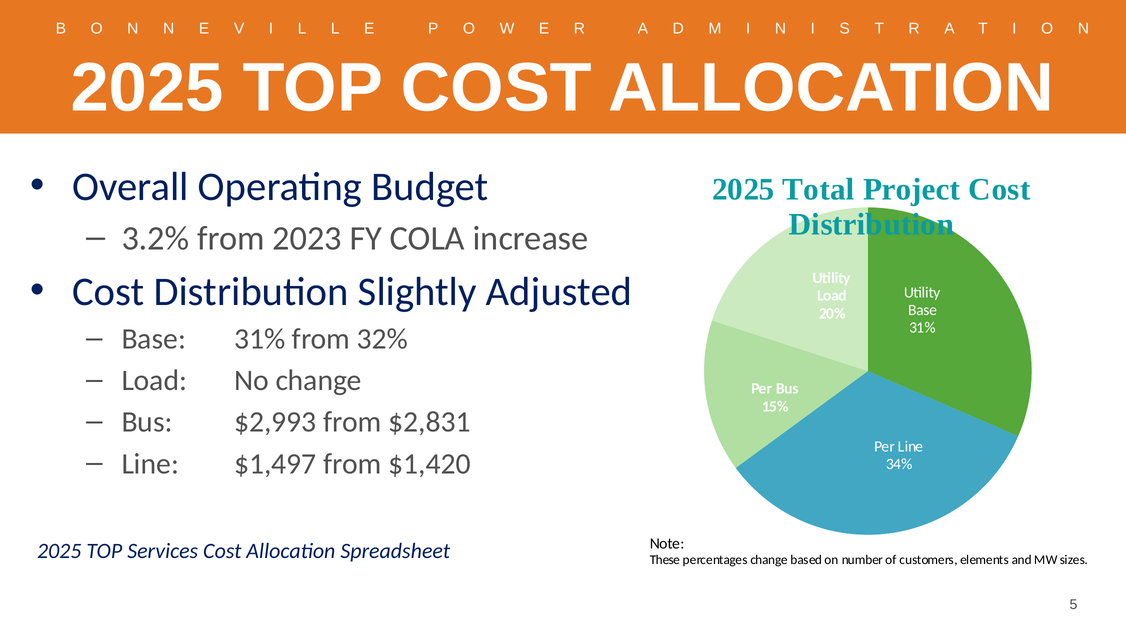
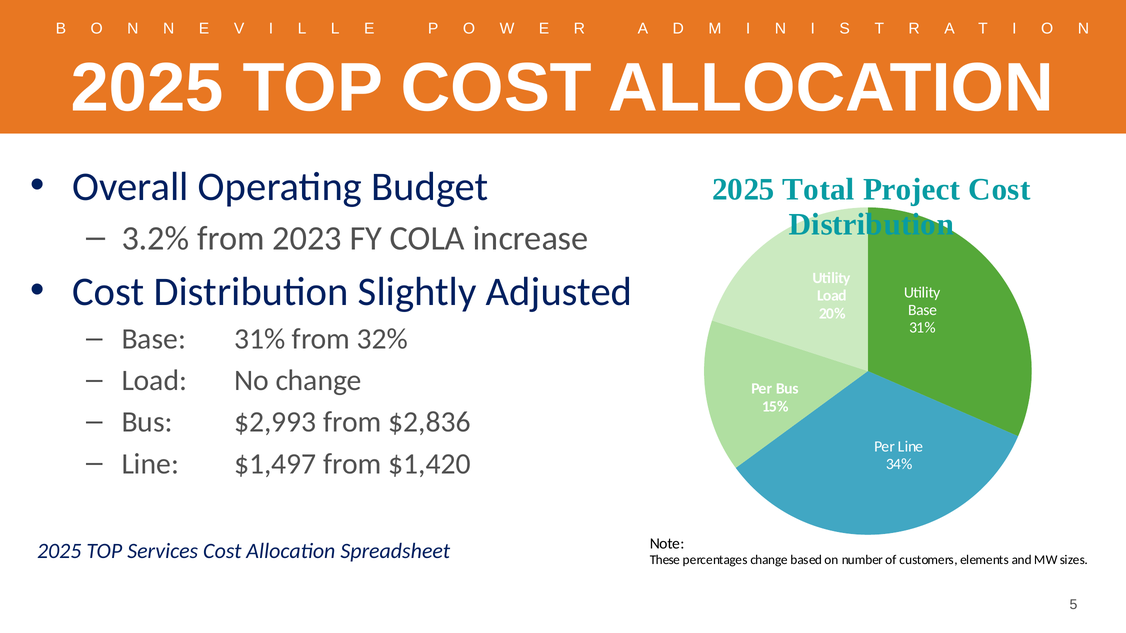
$2,831: $2,831 -> $2,836
